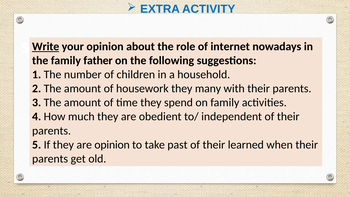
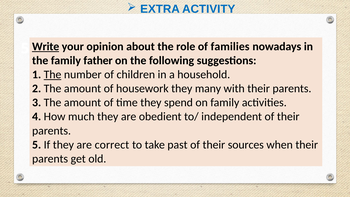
internet: internet -> families
The at (53, 75) underline: none -> present
are opinion: opinion -> correct
learned: learned -> sources
